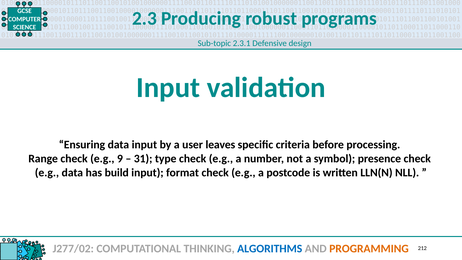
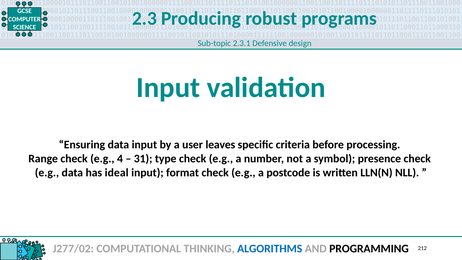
9: 9 -> 4
build: build -> ideal
PROGRAMMING colour: orange -> black
